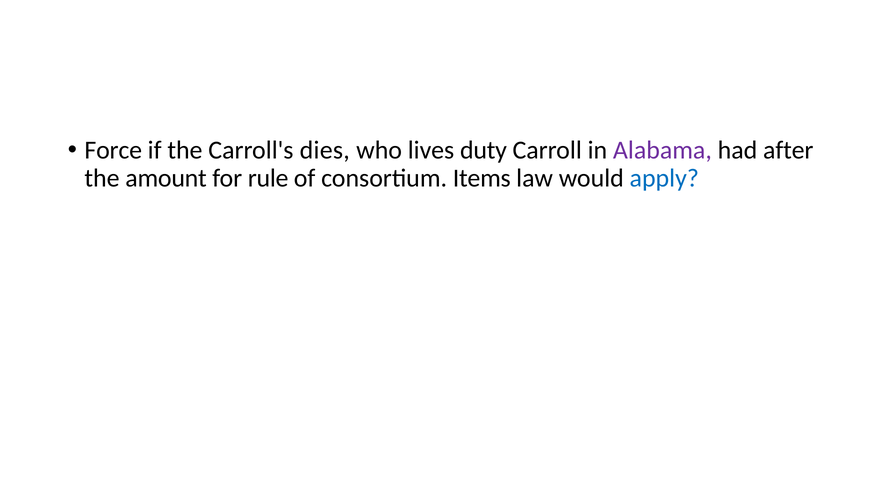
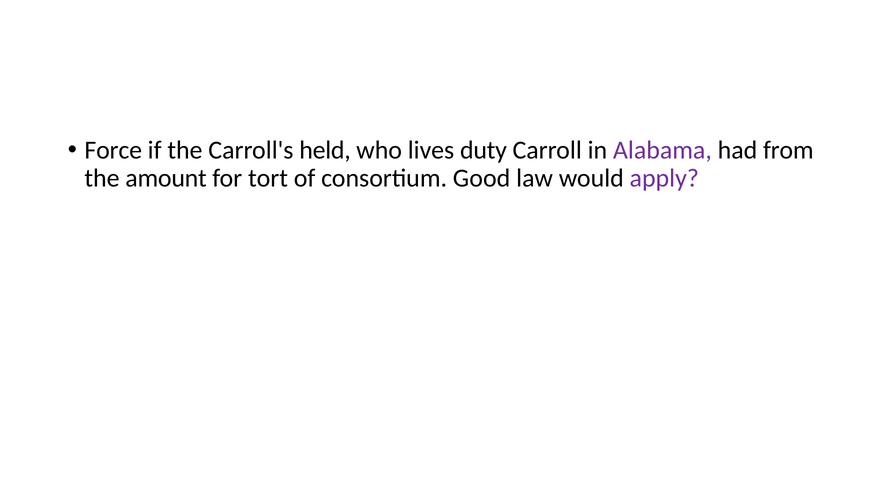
dies: dies -> held
after: after -> from
rule: rule -> tort
Items: Items -> Good
apply colour: blue -> purple
